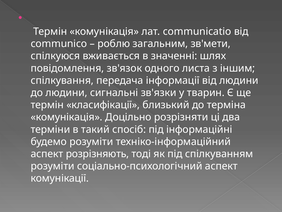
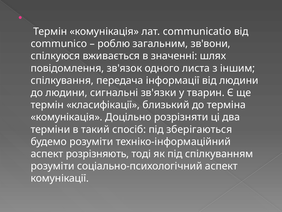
зв'мети: зв'мети -> зв'вони
інформаційні: інформаційні -> зберігаються
